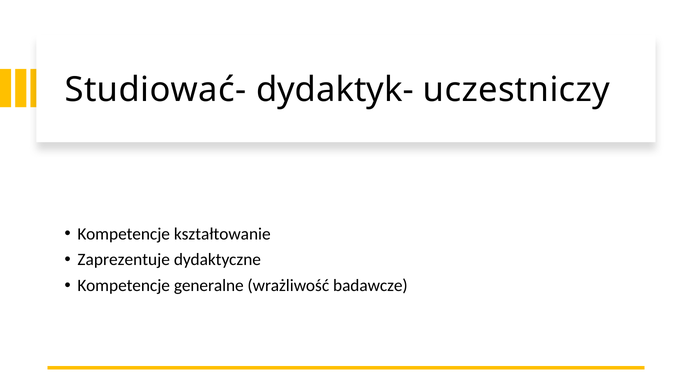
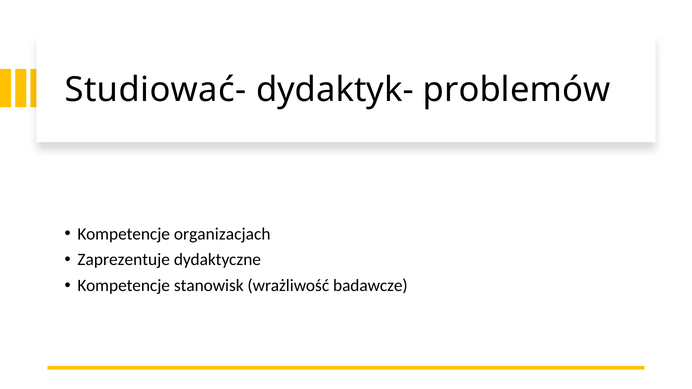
uczestniczy: uczestniczy -> problemów
kształtowanie: kształtowanie -> organizacjach
generalne: generalne -> stanowisk
